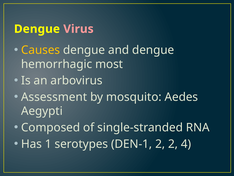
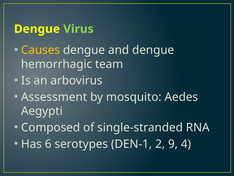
Virus colour: pink -> light green
most: most -> team
1: 1 -> 6
2 2: 2 -> 9
